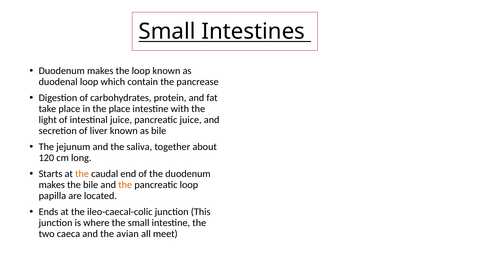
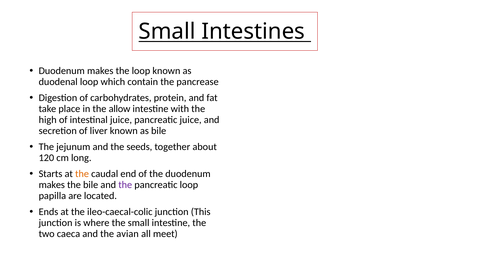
the place: place -> allow
light: light -> high
saliva: saliva -> seeds
the at (125, 185) colour: orange -> purple
